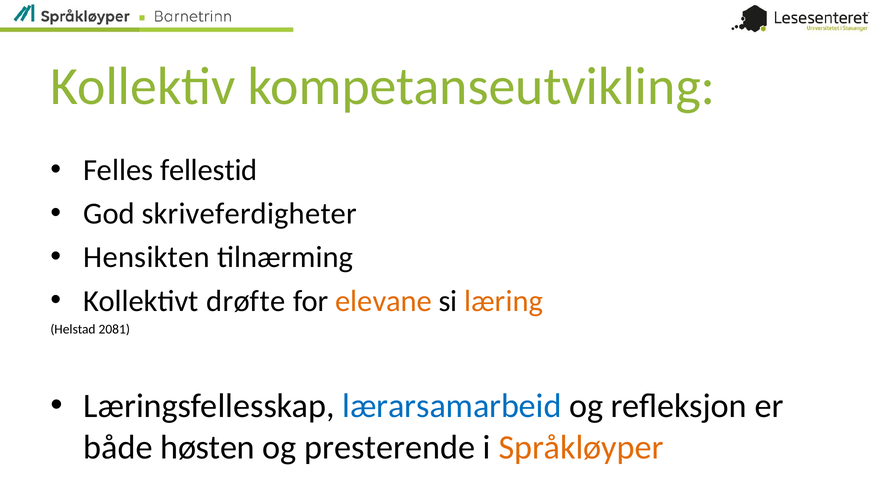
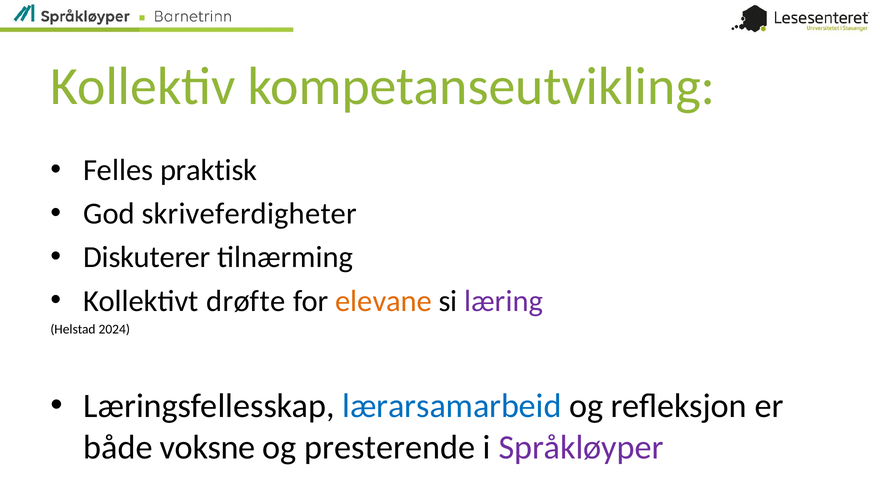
fellestid: fellestid -> praktisk
Hensikten: Hensikten -> Diskuterer
læring colour: orange -> purple
2081: 2081 -> 2024
høsten: høsten -> voksne
Språkløyper colour: orange -> purple
